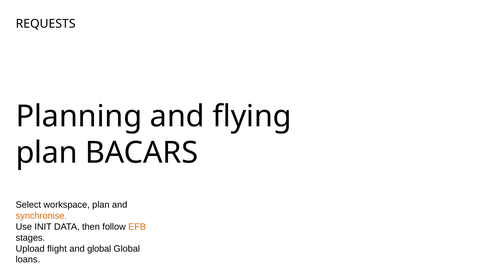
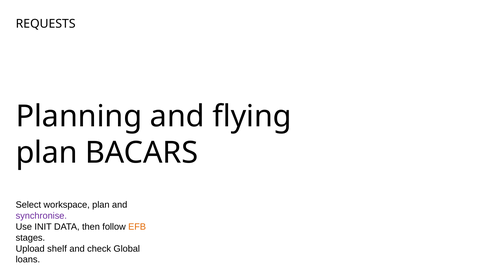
synchronise colour: orange -> purple
flight: flight -> shelf
and global: global -> check
